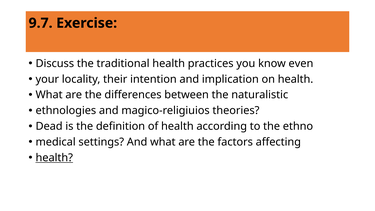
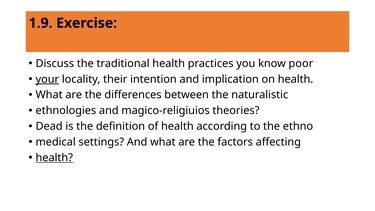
9.7: 9.7 -> 1.9
even: even -> poor
your underline: none -> present
